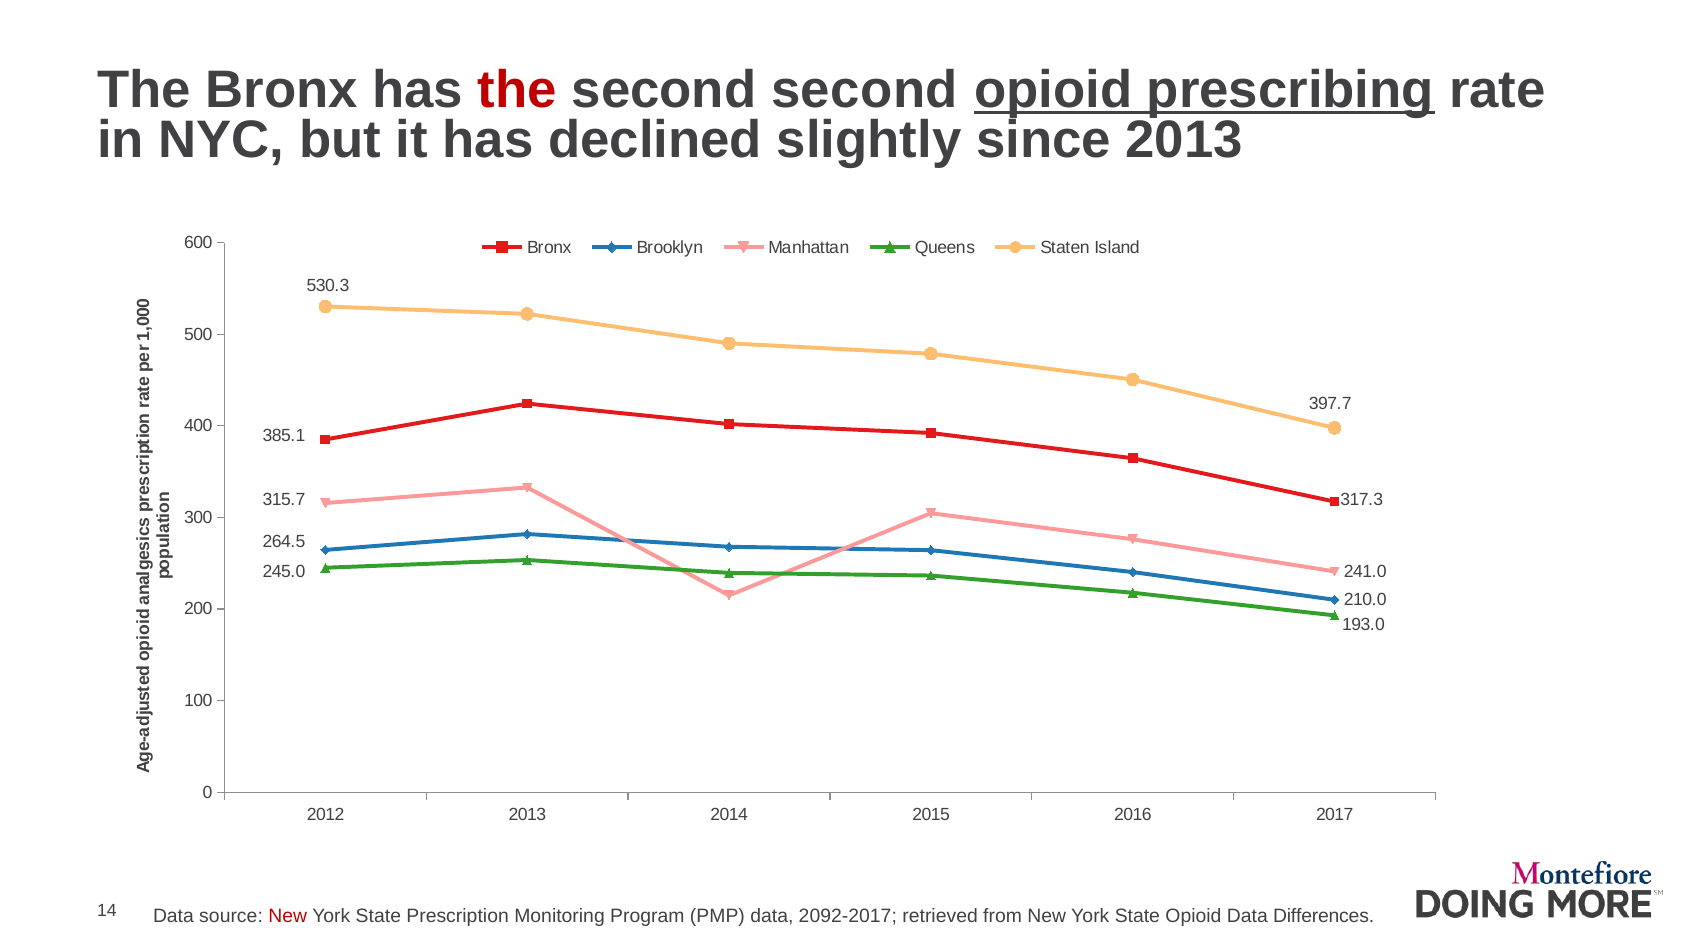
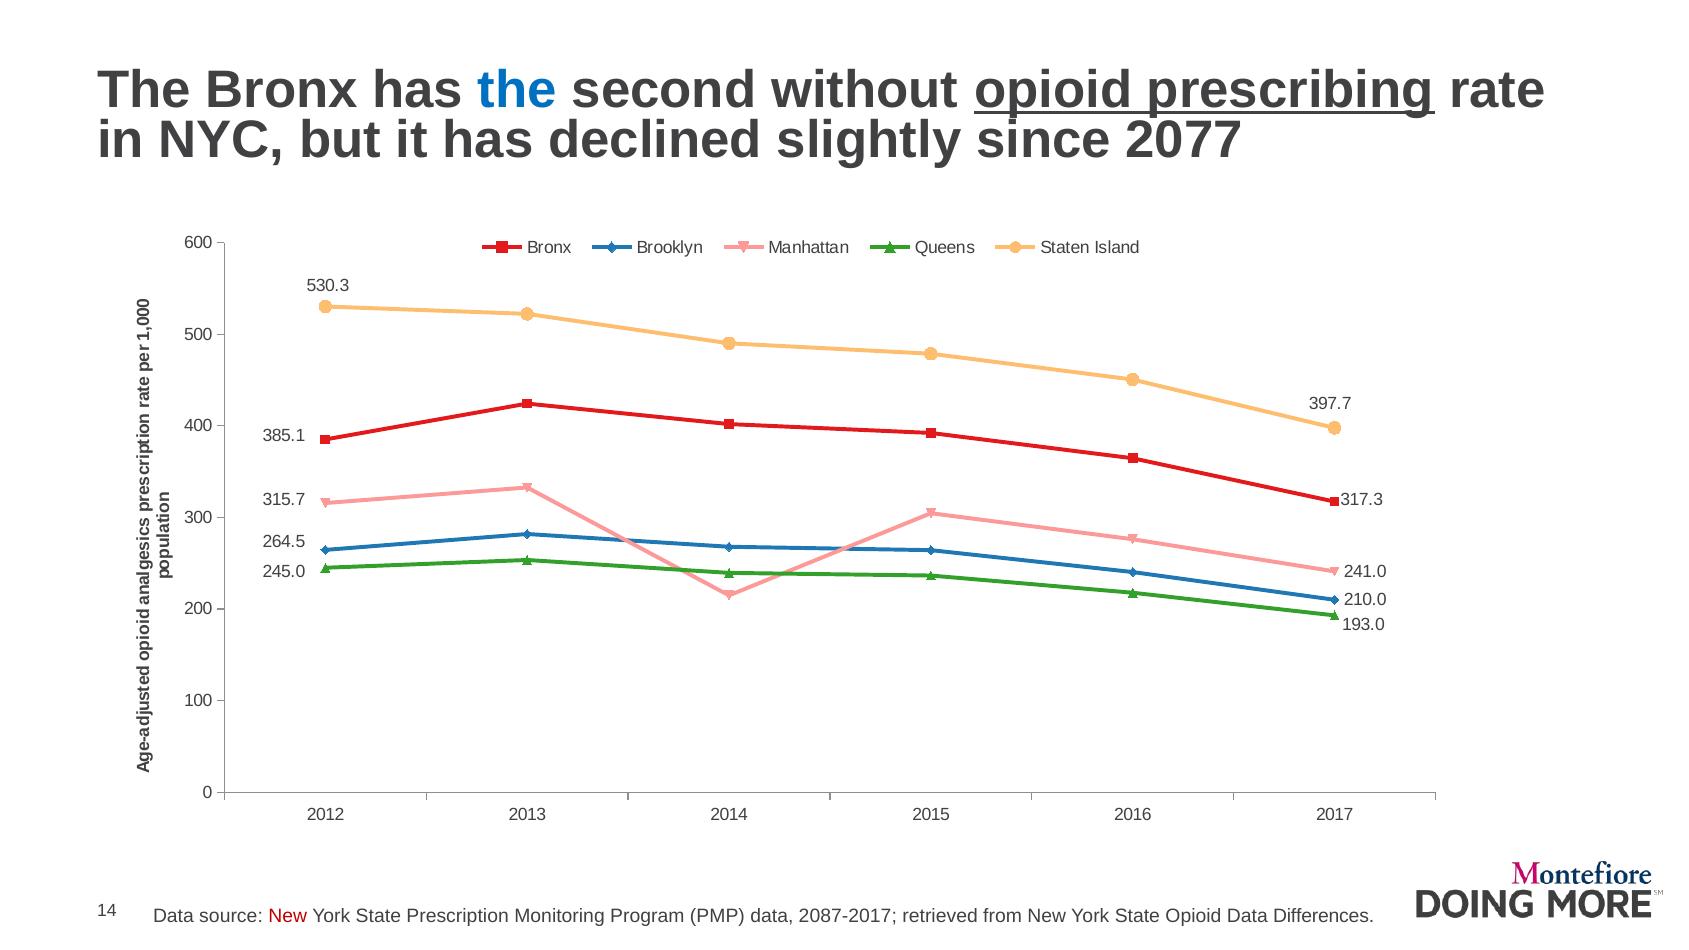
the at (517, 90) colour: red -> blue
second second: second -> without
since 2013: 2013 -> 2077
2092-2017: 2092-2017 -> 2087-2017
